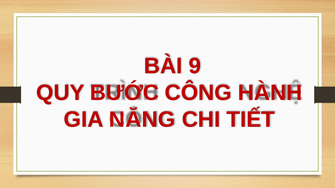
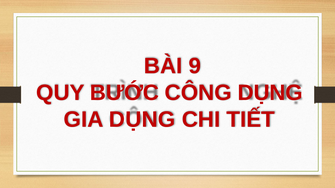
CÔNG HÀNH: HÀNH -> DỤNG
GIA NĂNG: NĂNG -> DỤNG
